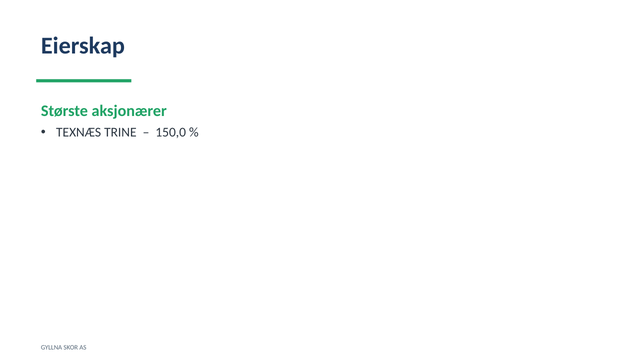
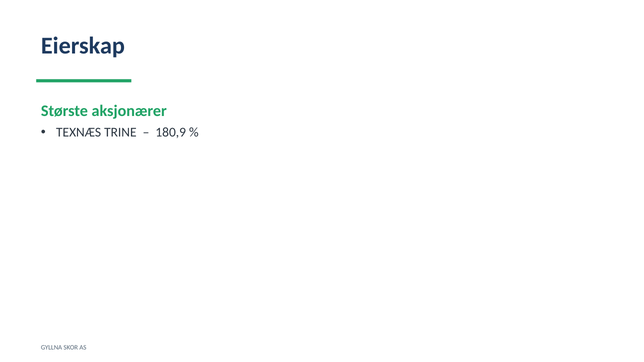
150,0: 150,0 -> 180,9
